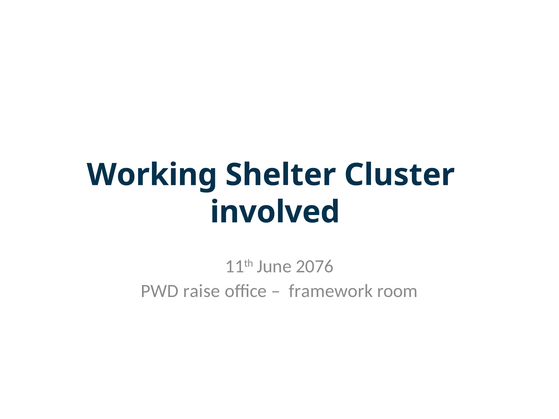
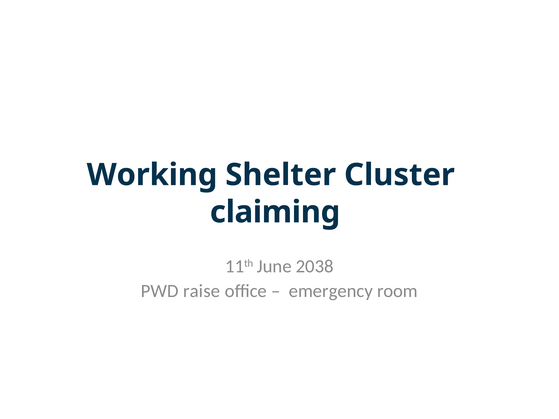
involved: involved -> claiming
2076: 2076 -> 2038
framework: framework -> emergency
